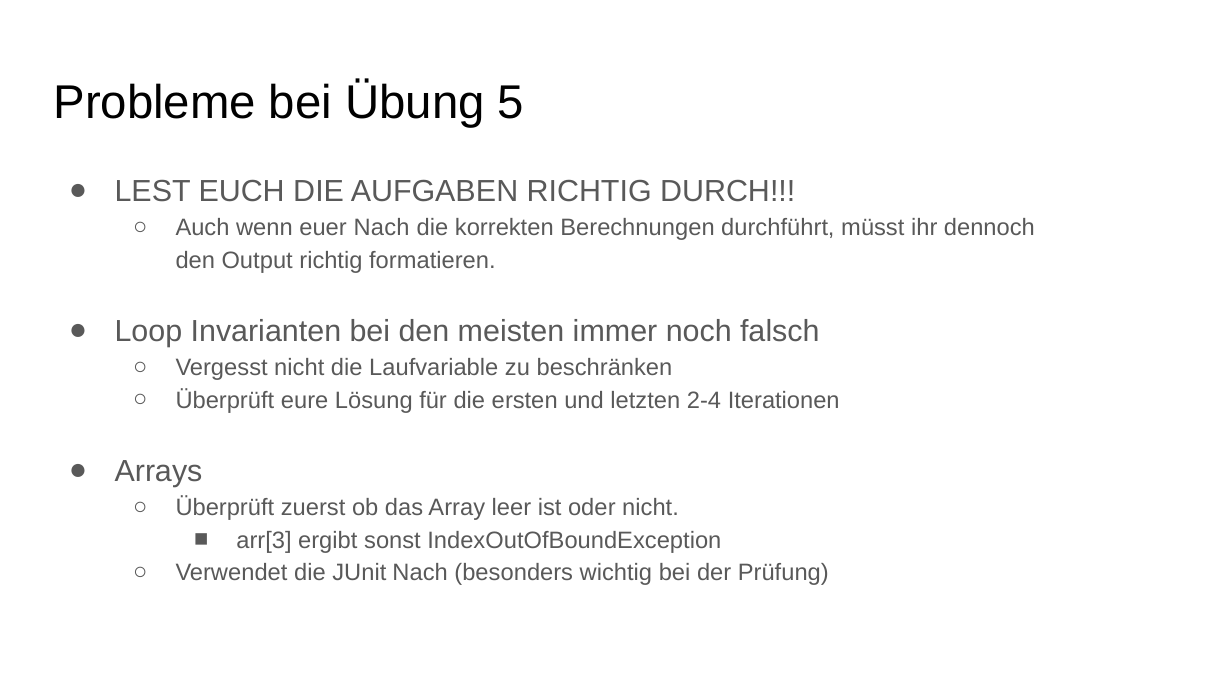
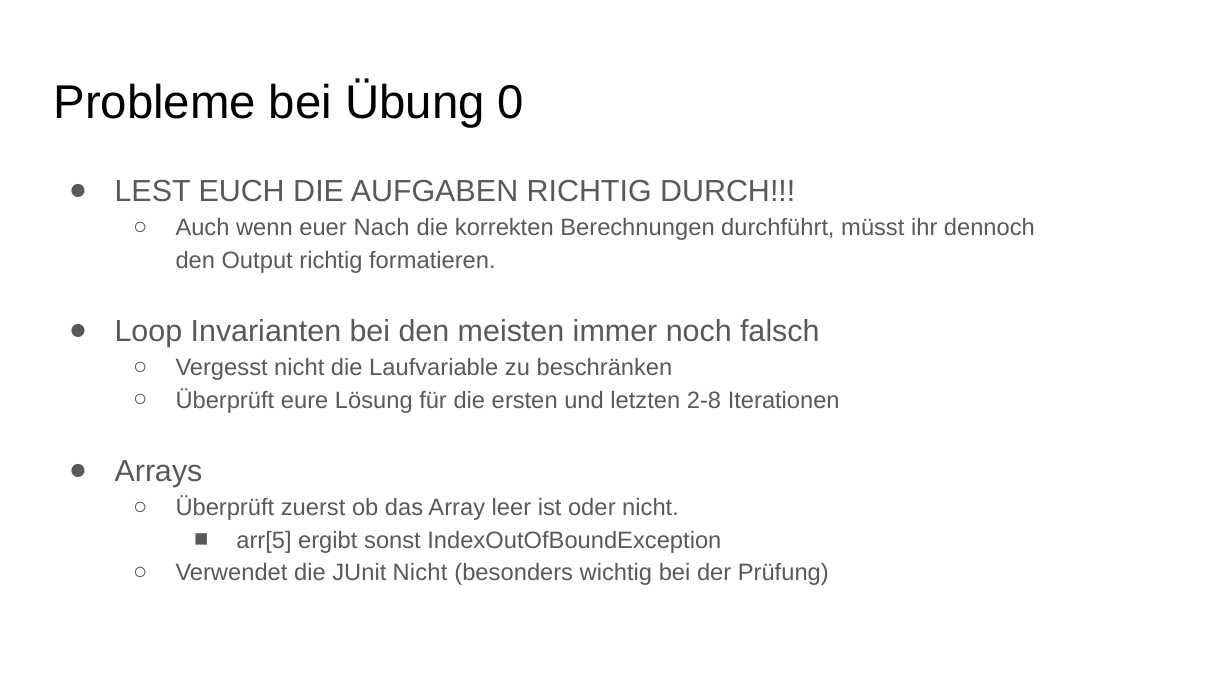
5: 5 -> 0
2-4: 2-4 -> 2-8
arr[3: arr[3 -> arr[5
JUnit Nach: Nach -> Nicht
